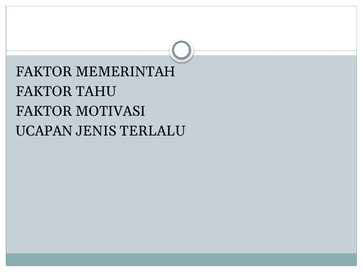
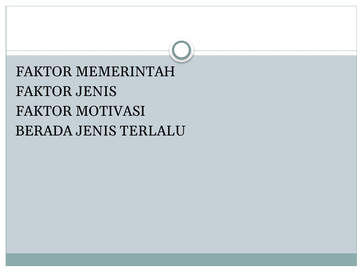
FAKTOR TAHU: TAHU -> JENIS
UCAPAN: UCAPAN -> BERADA
